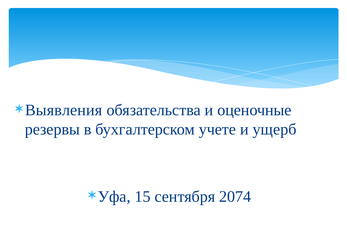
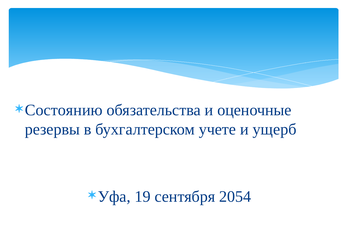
Выявления: Выявления -> Состоянию
15: 15 -> 19
2074: 2074 -> 2054
